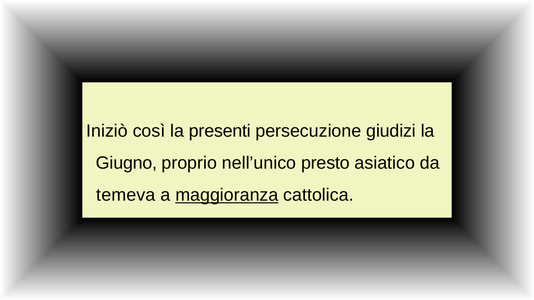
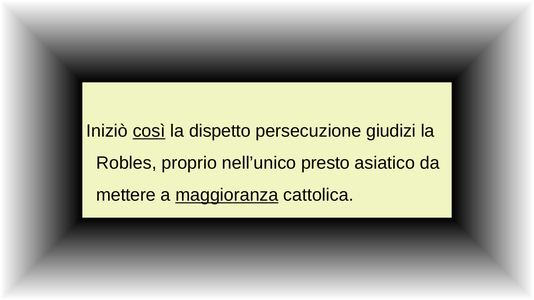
così underline: none -> present
presenti: presenti -> dispetto
Giugno: Giugno -> Robles
temeva: temeva -> mettere
